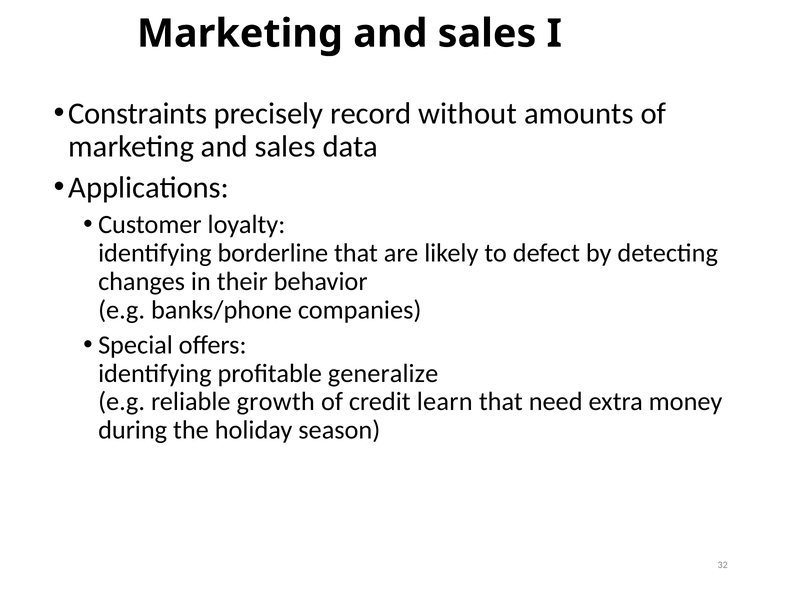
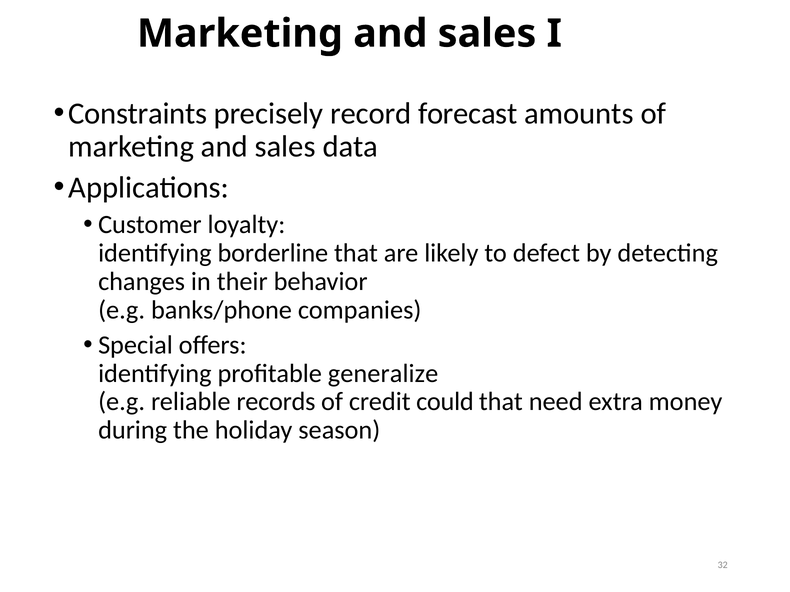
without: without -> forecast
growth: growth -> records
learn: learn -> could
